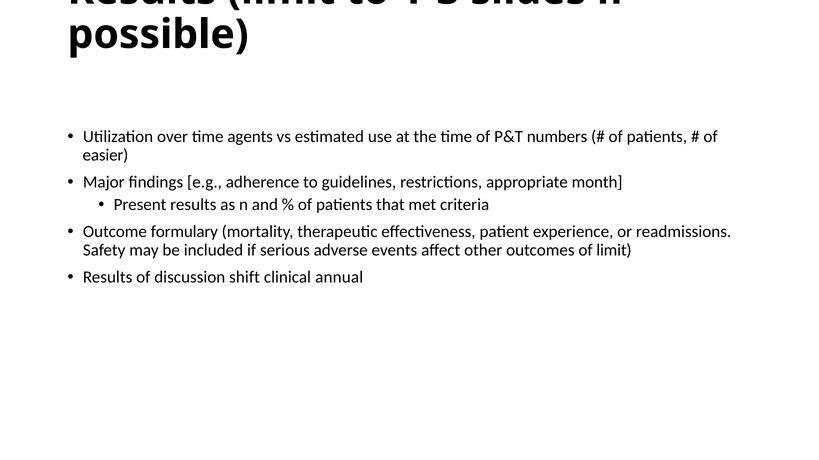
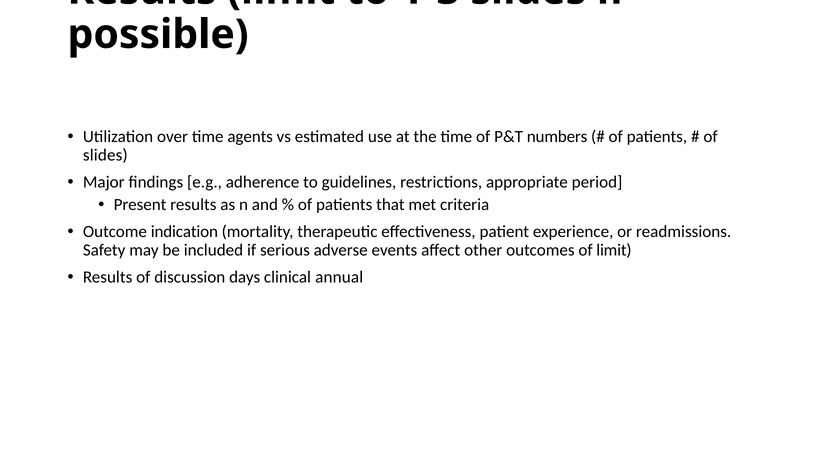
easier at (106, 155): easier -> slides
month: month -> period
formulary: formulary -> indication
shift: shift -> days
